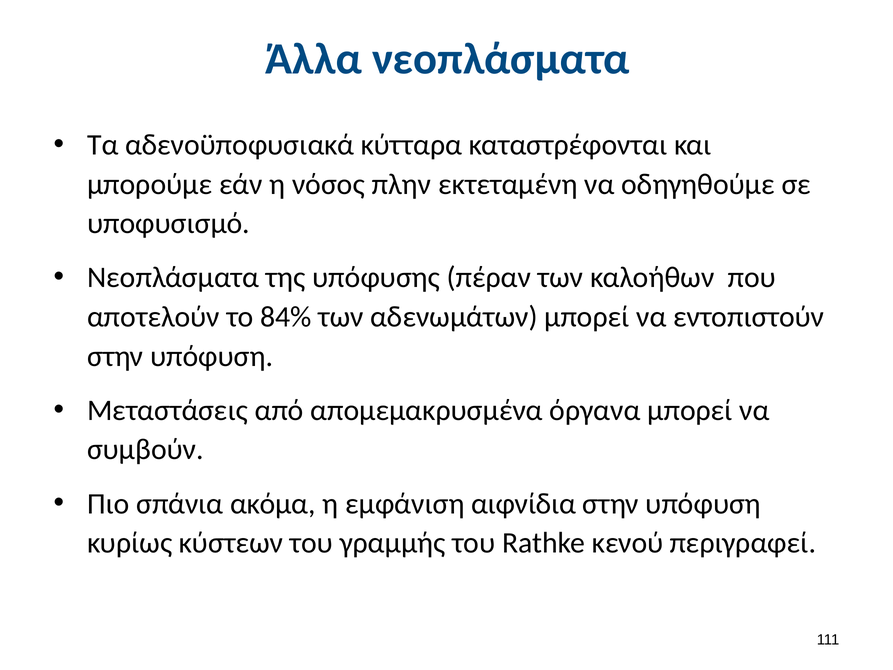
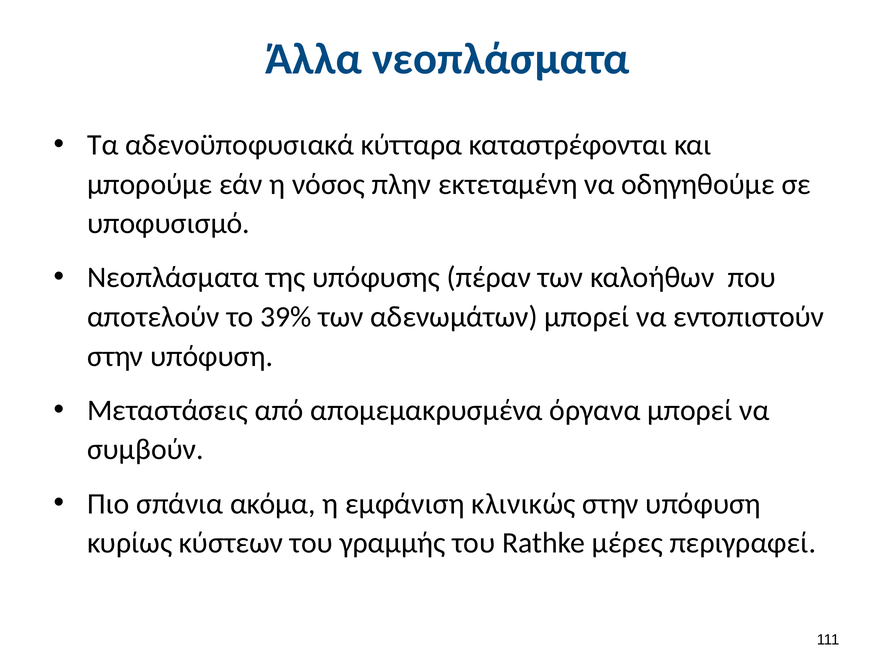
84%: 84% -> 39%
αιφνίδια: αιφνίδια -> κλινικώς
κενού: κενού -> μέρες
